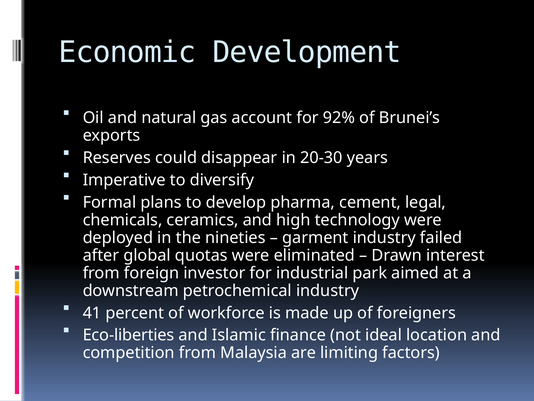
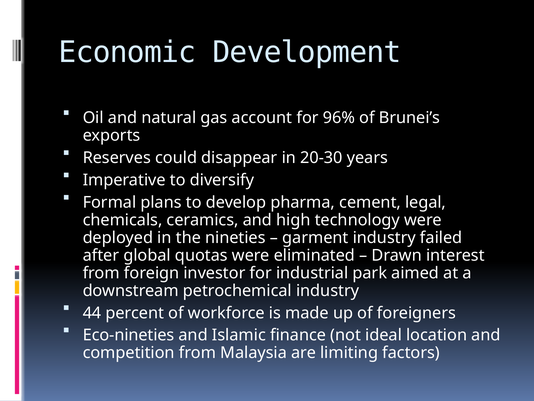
92%: 92% -> 96%
41: 41 -> 44
Eco-liberties: Eco-liberties -> Eco-nineties
